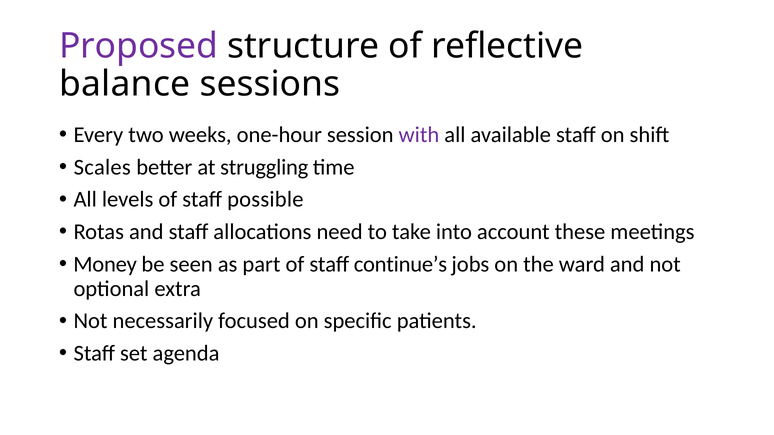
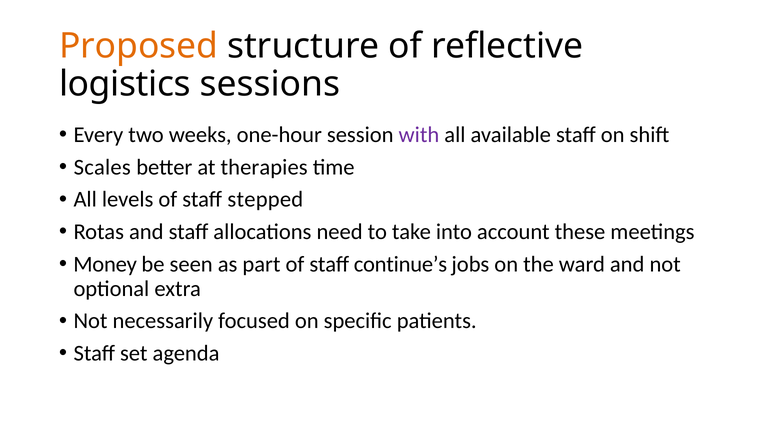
Proposed colour: purple -> orange
balance: balance -> logistics
struggling: struggling -> therapies
possible: possible -> stepped
